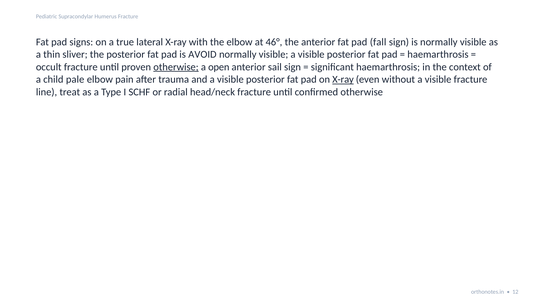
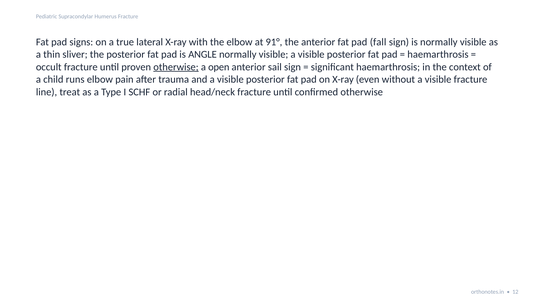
46°: 46° -> 91°
AVOID: AVOID -> ANGLE
pale: pale -> runs
X-ray at (343, 79) underline: present -> none
